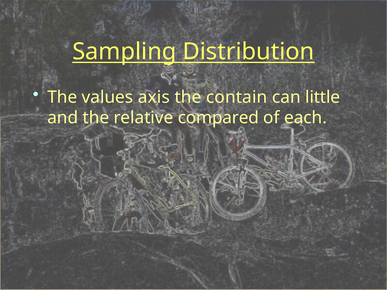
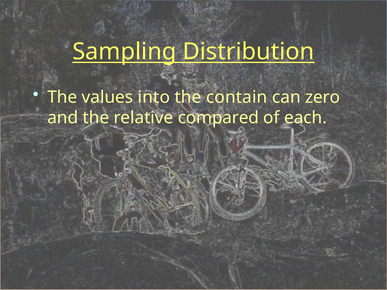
axis: axis -> into
little: little -> zero
